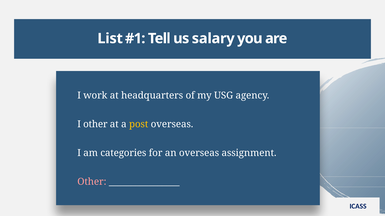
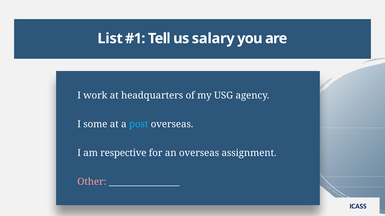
I other: other -> some
post colour: yellow -> light blue
categories: categories -> respective
